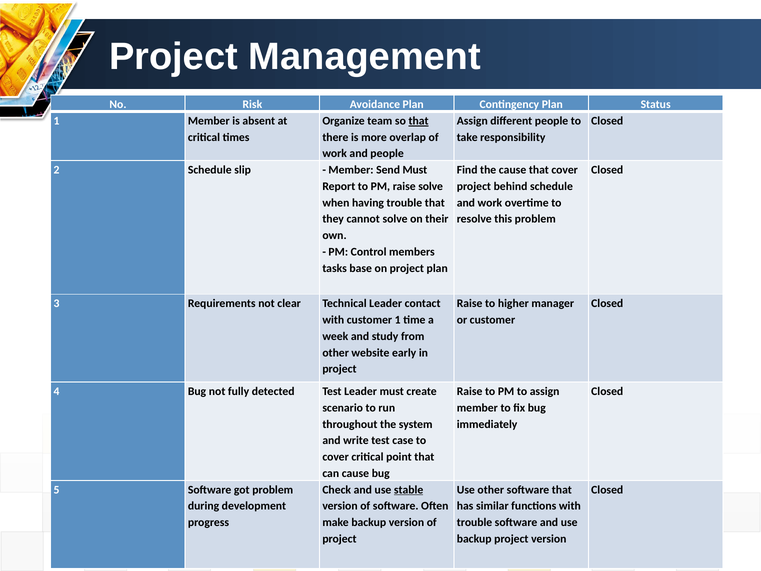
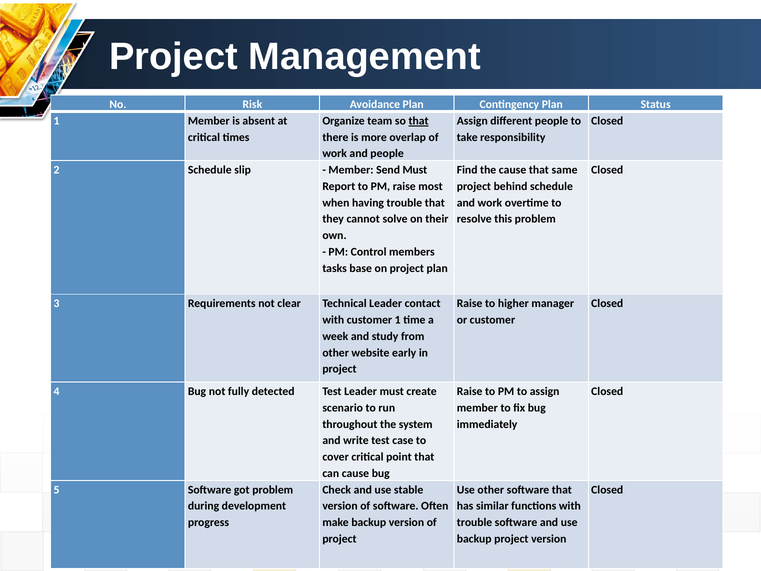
that cover: cover -> same
raise solve: solve -> most
stable underline: present -> none
